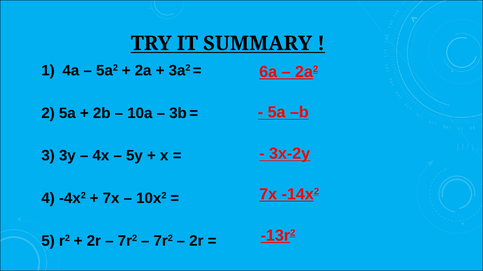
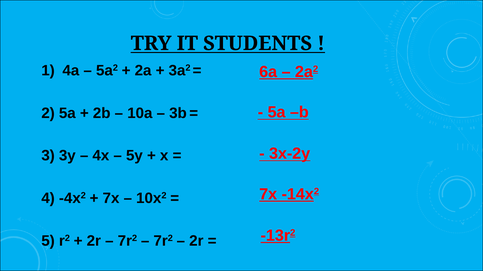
SUMMARY: SUMMARY -> STUDENTS
